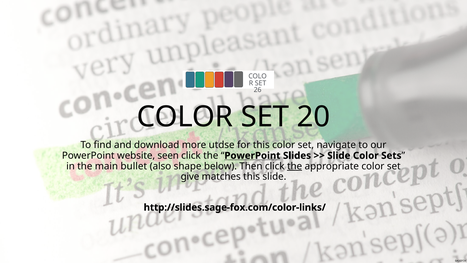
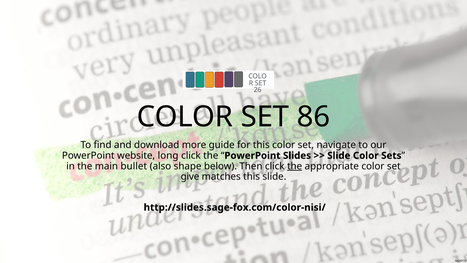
20: 20 -> 86
utdse: utdse -> guide
seen: seen -> long
PowerPoint at (252, 155) underline: present -> none
http://slides.sage-fox.com/color-links/: http://slides.sage-fox.com/color-links/ -> http://slides.sage-fox.com/color-nisi/
